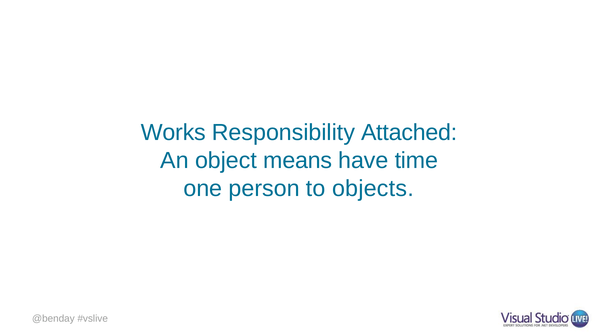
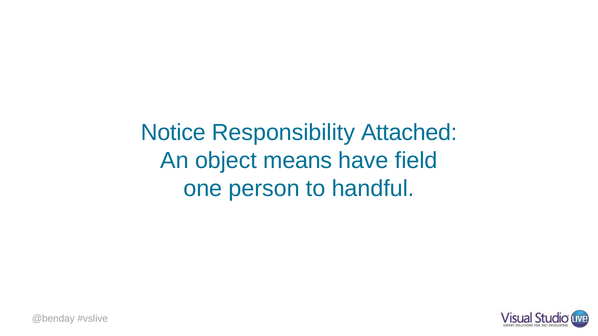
Works: Works -> Notice
time: time -> field
objects: objects -> handful
